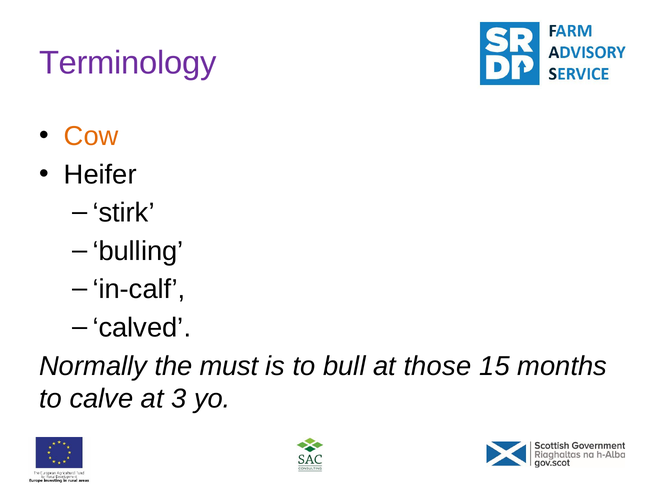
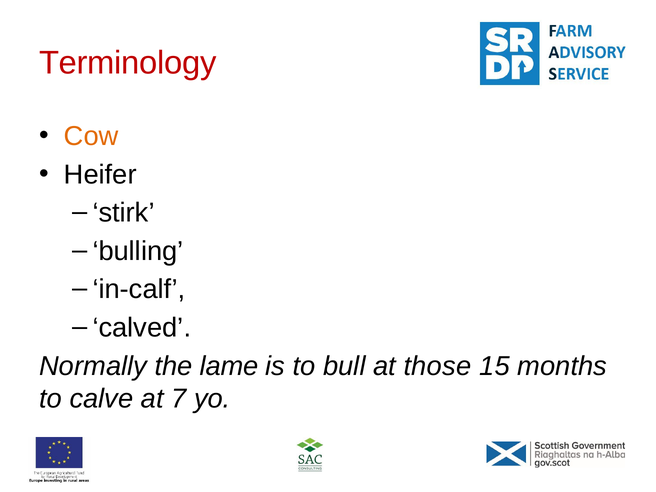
Terminology colour: purple -> red
must: must -> lame
3: 3 -> 7
